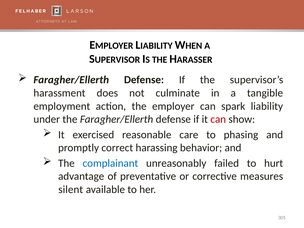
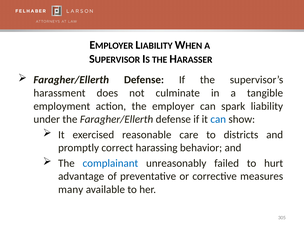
can at (218, 119) colour: red -> blue
phasing: phasing -> districts
silent: silent -> many
